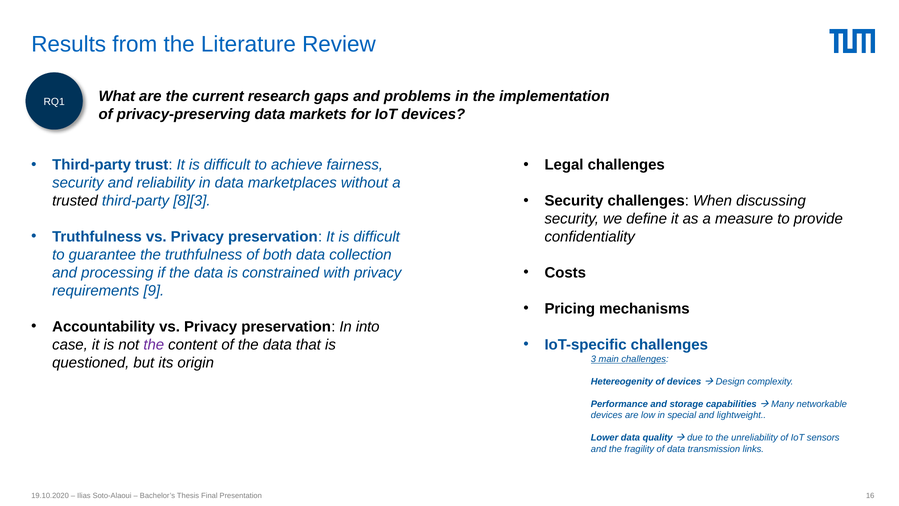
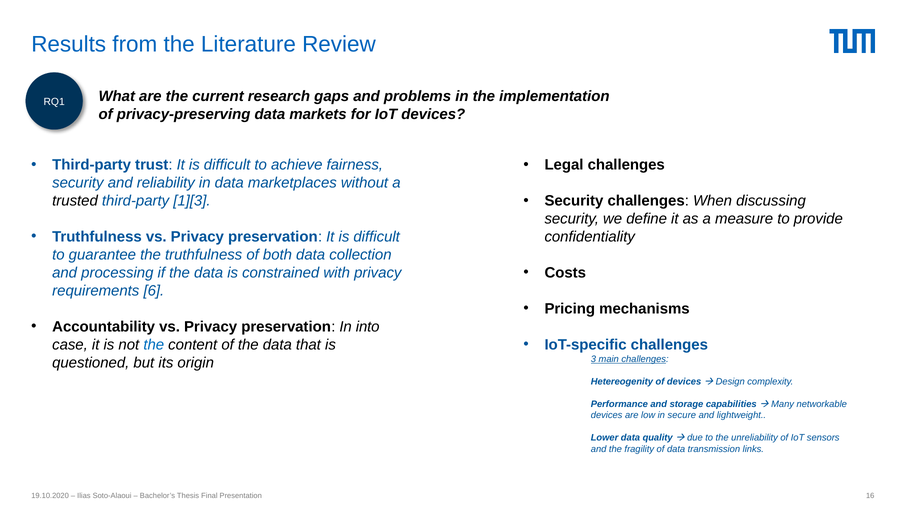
8][3: 8][3 -> 1][3
9: 9 -> 6
the at (154, 345) colour: purple -> blue
special: special -> secure
